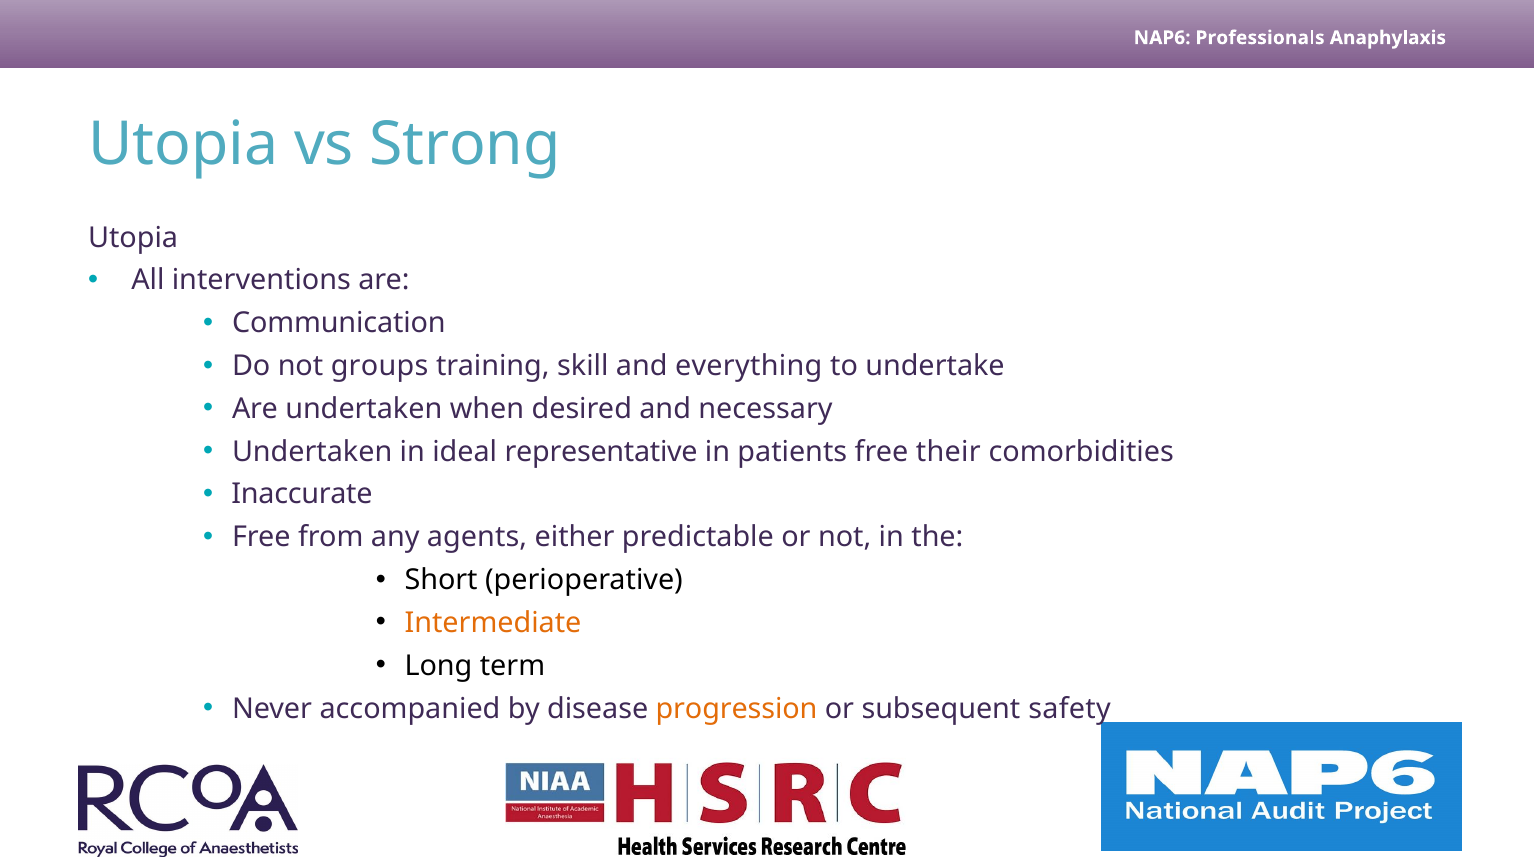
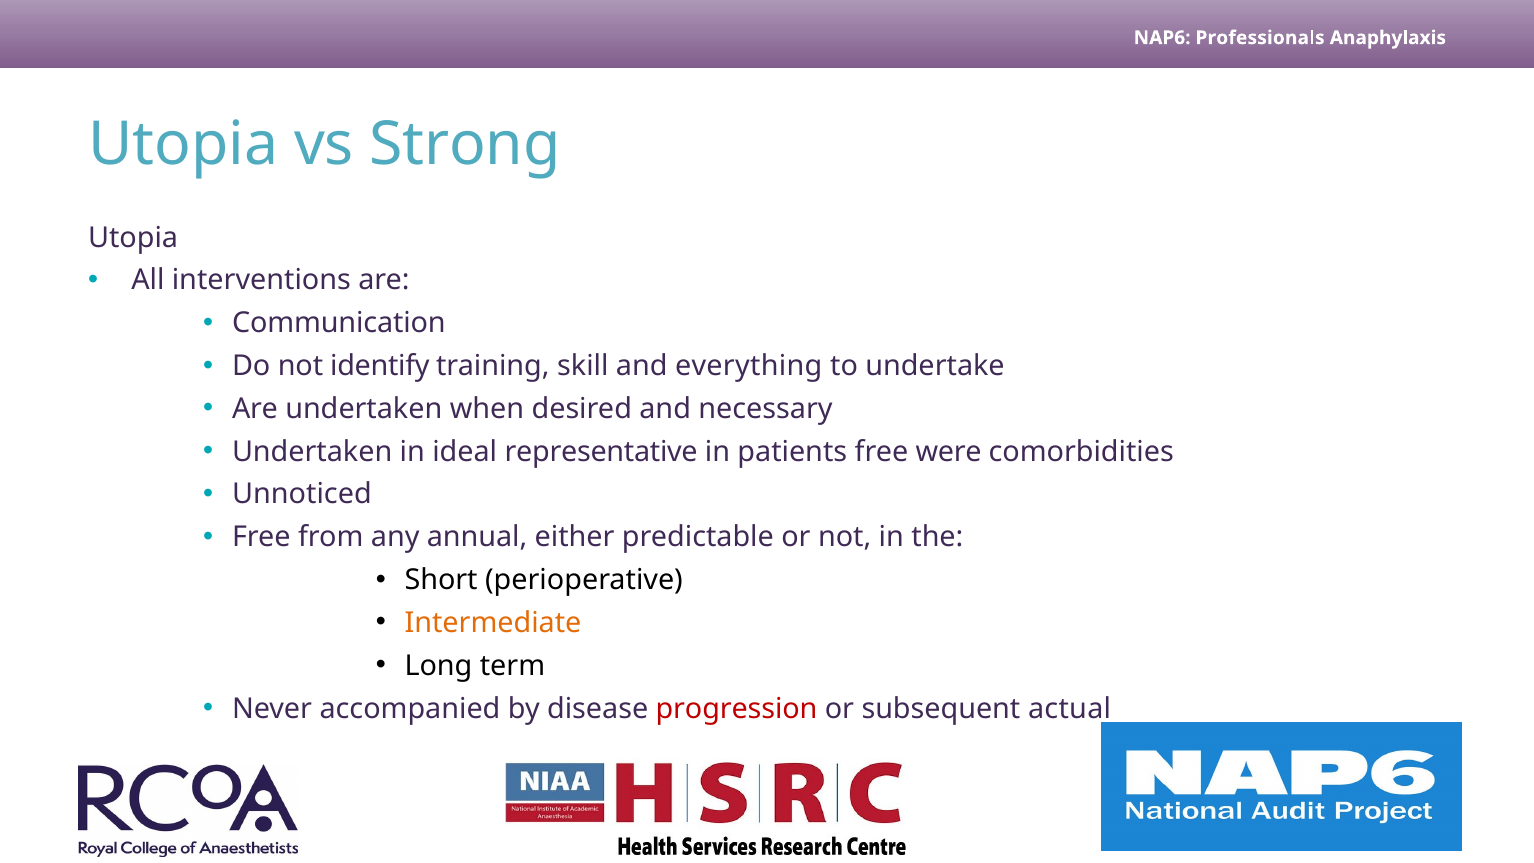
groups: groups -> identify
their: their -> were
Inaccurate: Inaccurate -> Unnoticed
agents: agents -> annual
progression colour: orange -> red
safety: safety -> actual
